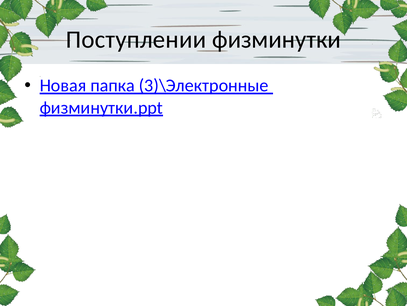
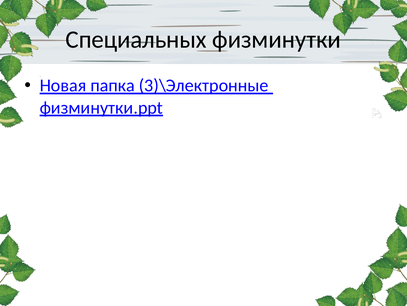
Поступлении: Поступлении -> Специальных
